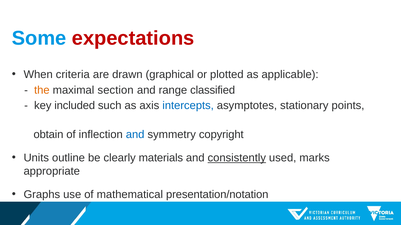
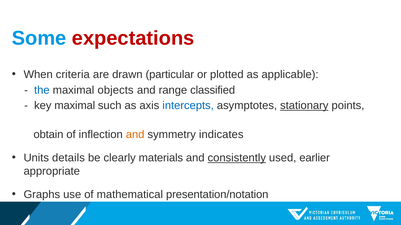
graphical: graphical -> particular
the colour: orange -> blue
section: section -> objects
key included: included -> maximal
stationary underline: none -> present
and at (135, 135) colour: blue -> orange
copyright: copyright -> indicates
outline: outline -> details
marks: marks -> earlier
